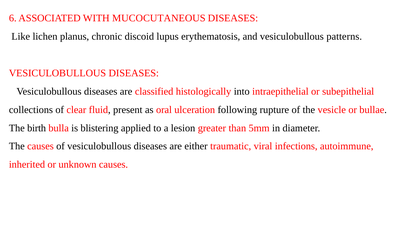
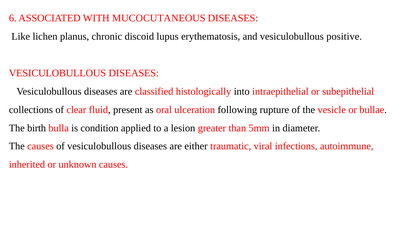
patterns: patterns -> positive
blistering: blistering -> condition
